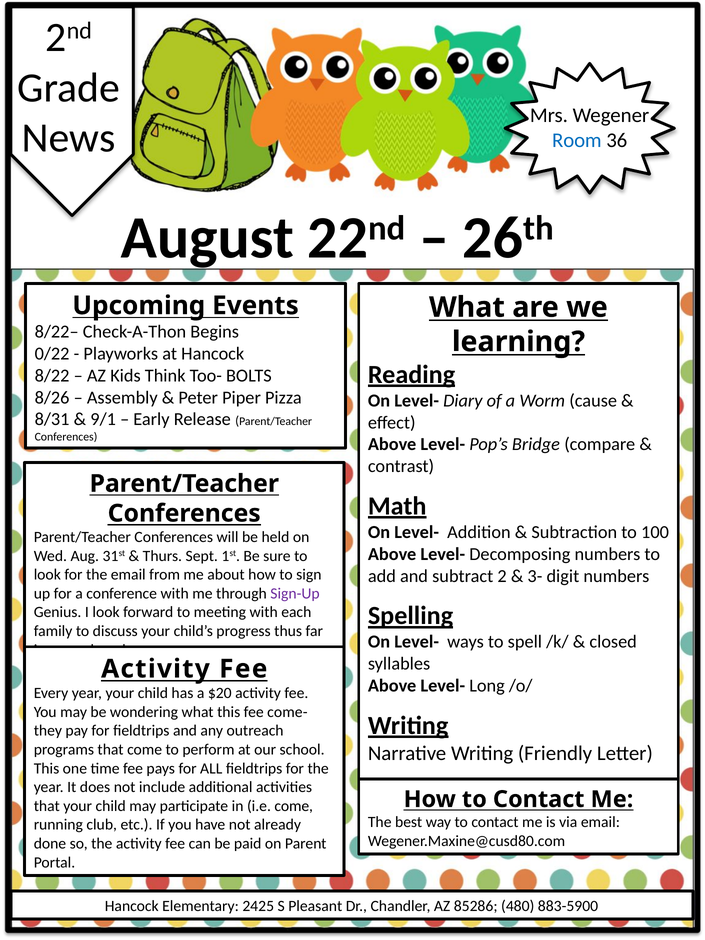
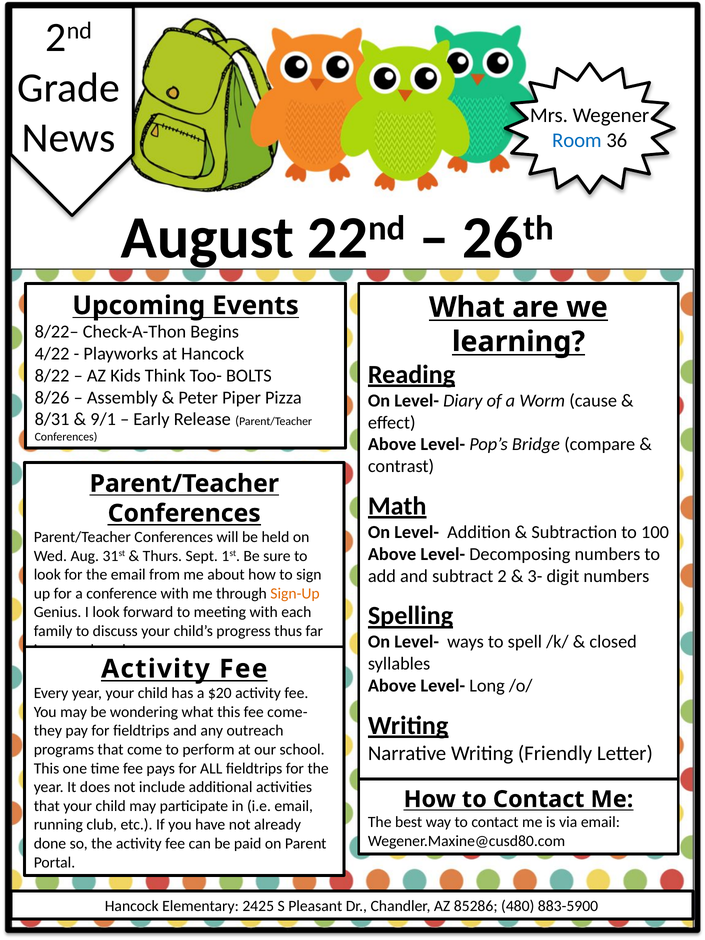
0/22: 0/22 -> 4/22
Sign-Up colour: purple -> orange
i.e come: come -> email
